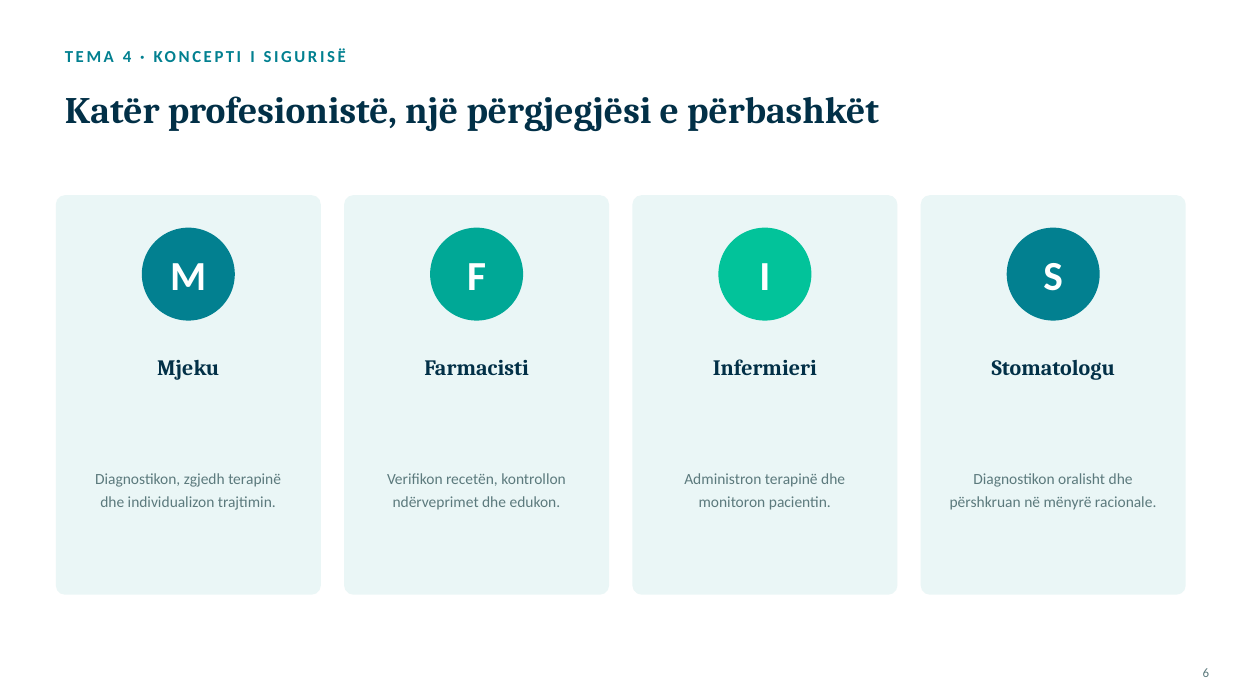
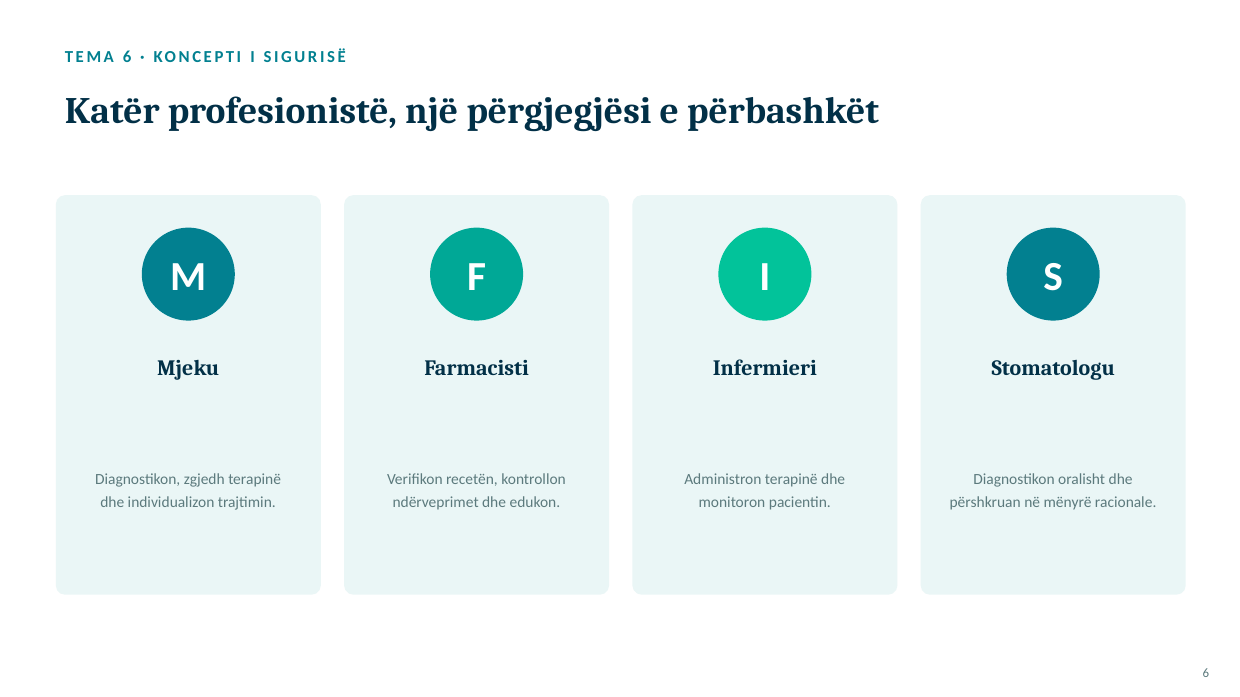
TEMA 4: 4 -> 6
